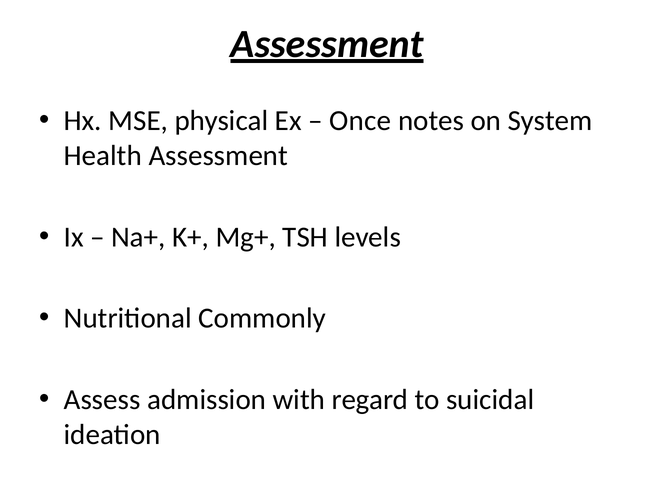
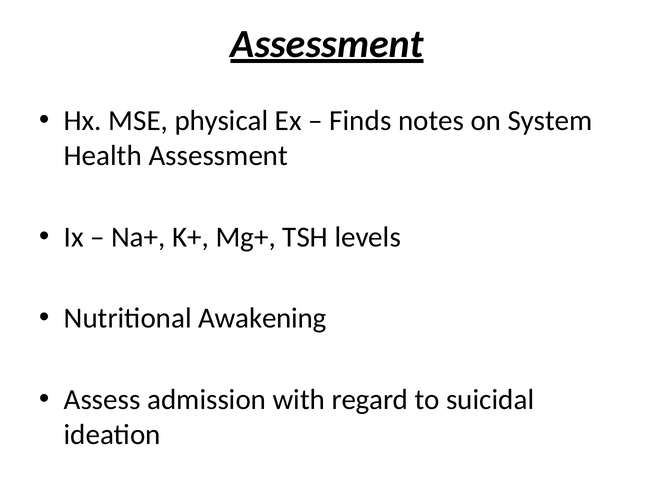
Once: Once -> Finds
Commonly: Commonly -> Awakening
